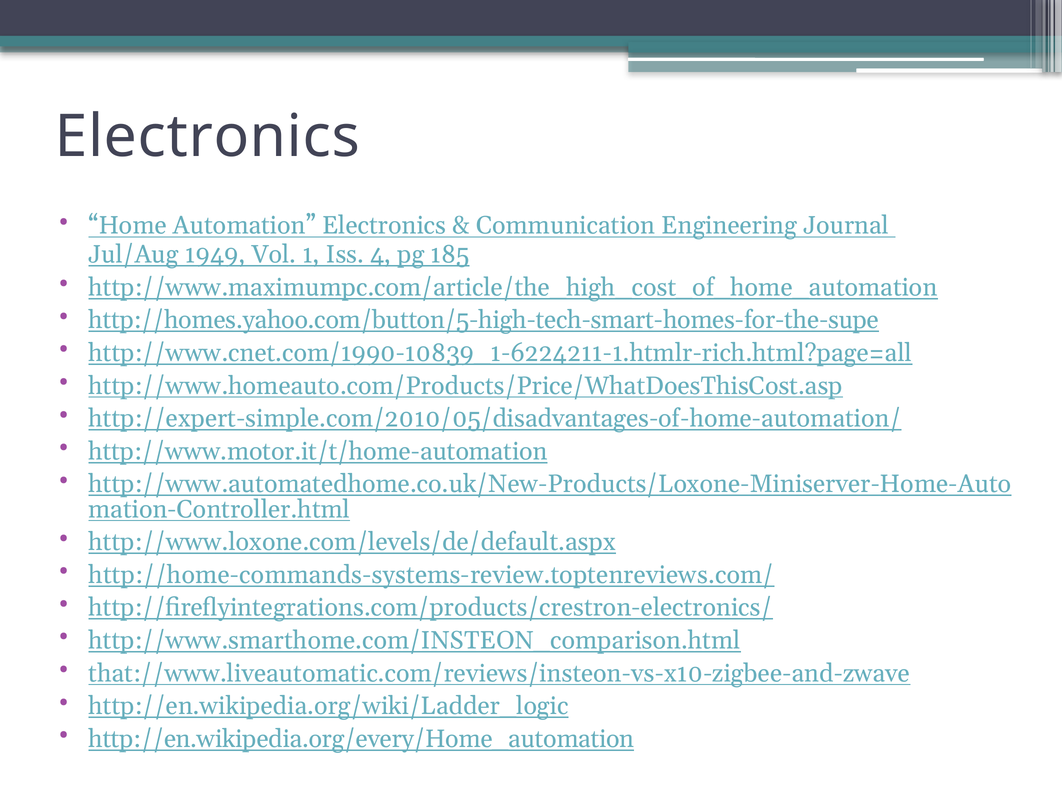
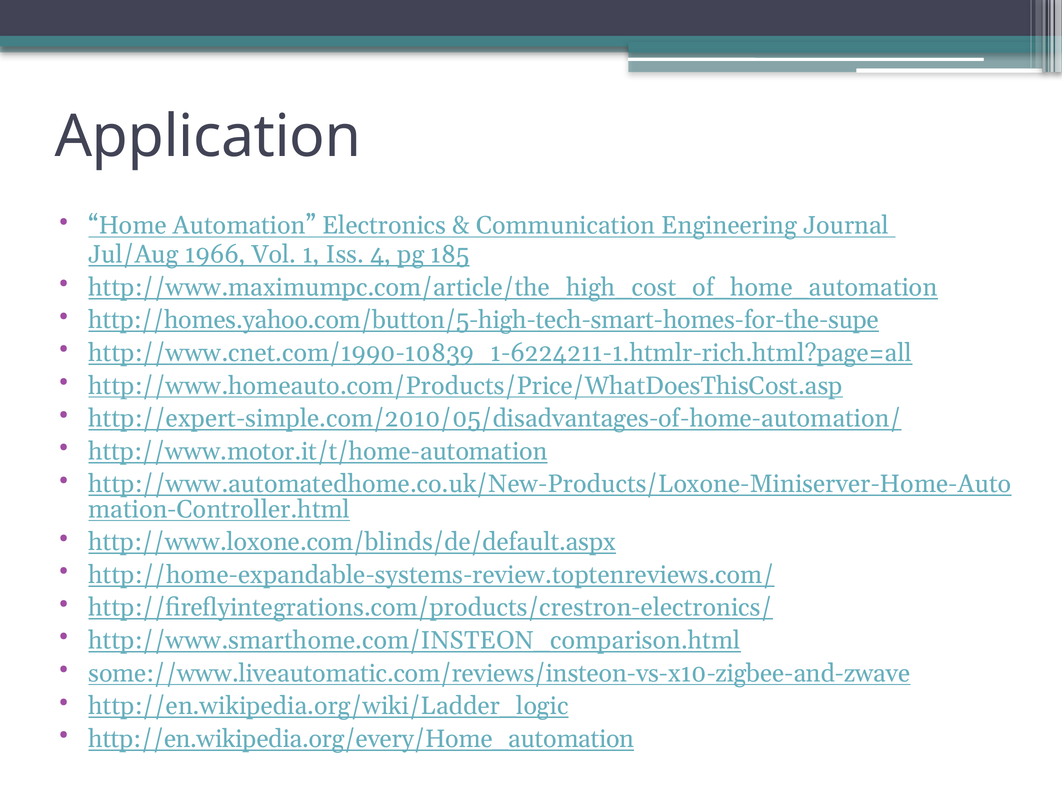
Electronics at (207, 137): Electronics -> Application
1949: 1949 -> 1966
http://www.loxone.com/levels/de/default.aspx: http://www.loxone.com/levels/de/default.aspx -> http://www.loxone.com/blinds/de/default.aspx
http://home-commands-systems-review.toptenreviews.com/: http://home-commands-systems-review.toptenreviews.com/ -> http://home-expandable-systems-review.toptenreviews.com/
that://www.liveautomatic.com/reviews/insteon-vs-x10-zigbee-and-zwave: that://www.liveautomatic.com/reviews/insteon-vs-x10-zigbee-and-zwave -> some://www.liveautomatic.com/reviews/insteon-vs-x10-zigbee-and-zwave
